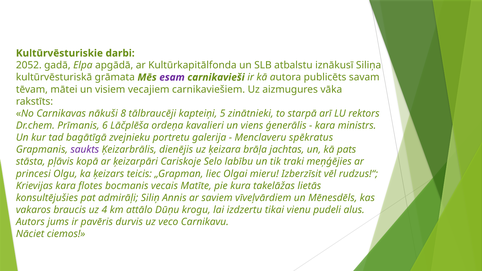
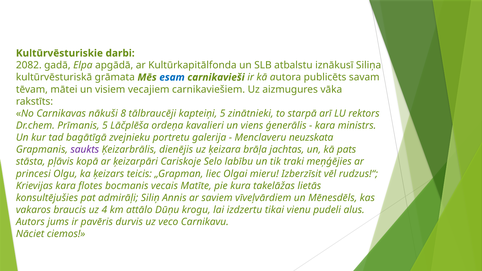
2052: 2052 -> 2082
esam colour: purple -> blue
Prīmanis 6: 6 -> 5
spēkratus: spēkratus -> neuzskata
